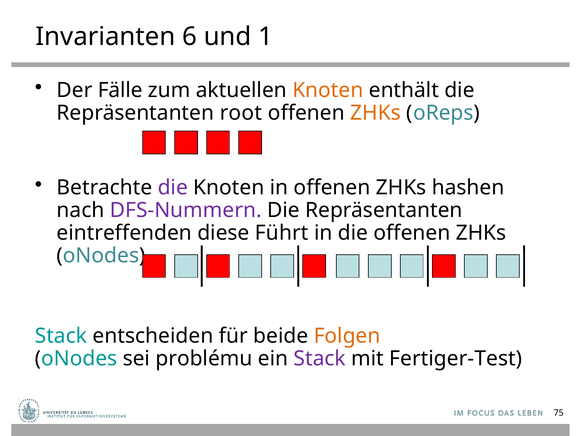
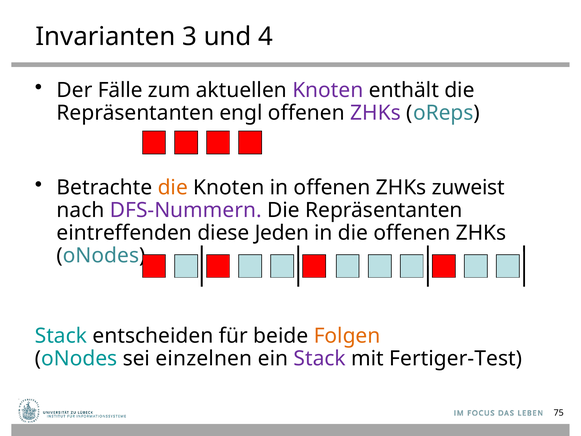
6: 6 -> 3
1: 1 -> 4
Knoten at (328, 90) colour: orange -> purple
root: root -> engl
ZHKs at (376, 113) colour: orange -> purple
die at (173, 187) colour: purple -> orange
hashen: hashen -> zuweist
Führt: Führt -> Jeden
problému: problému -> einzelnen
